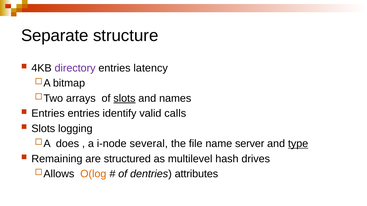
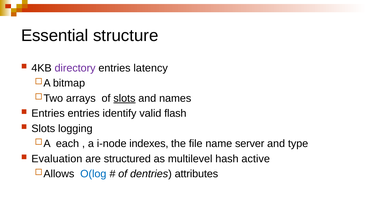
Separate: Separate -> Essential
calls: calls -> flash
does: does -> each
several: several -> indexes
type underline: present -> none
Remaining: Remaining -> Evaluation
drives: drives -> active
O(log colour: orange -> blue
